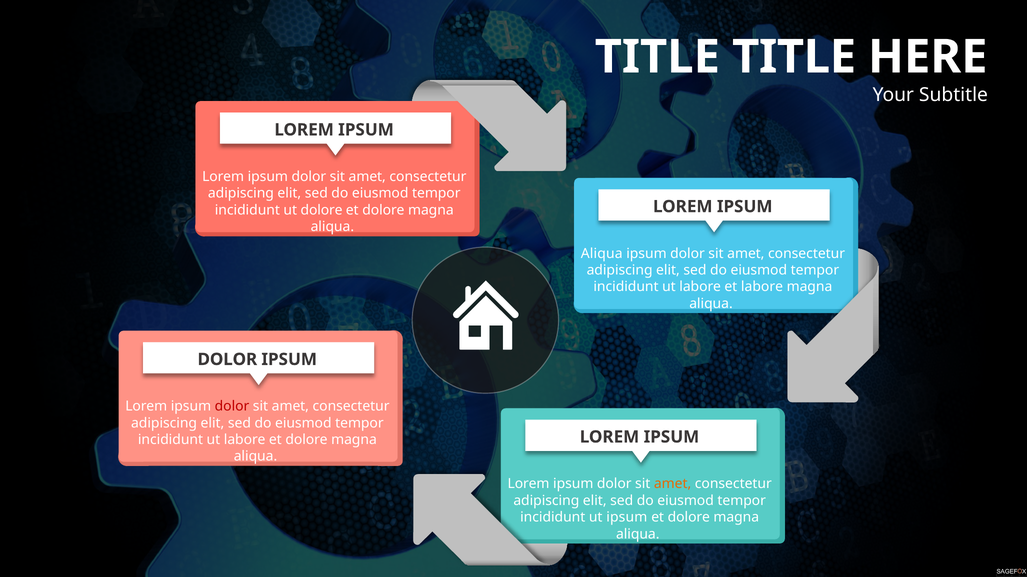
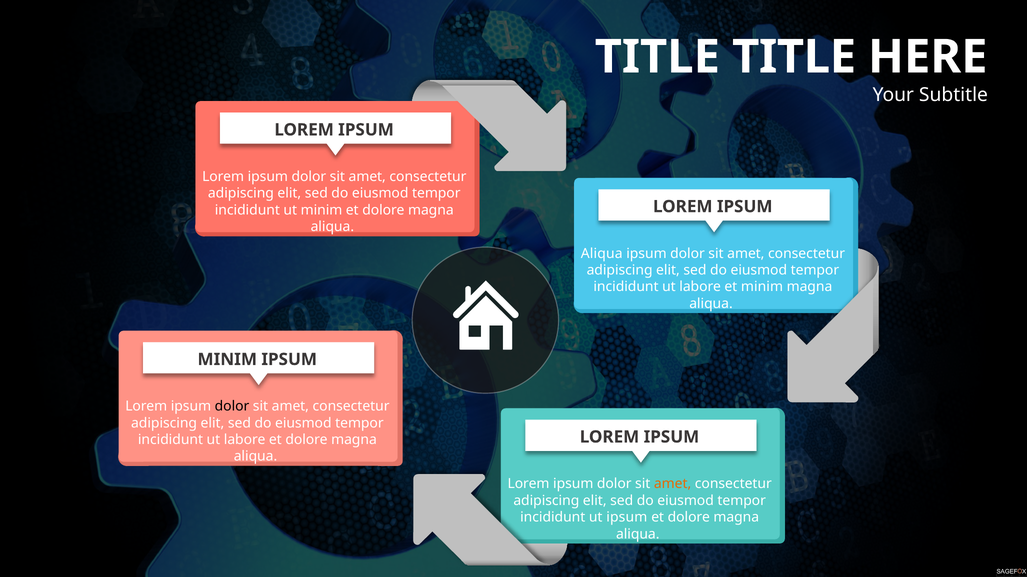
ut dolore: dolore -> minim
et labore: labore -> minim
DOLOR at (227, 360): DOLOR -> MINIM
dolor at (232, 407) colour: red -> black
